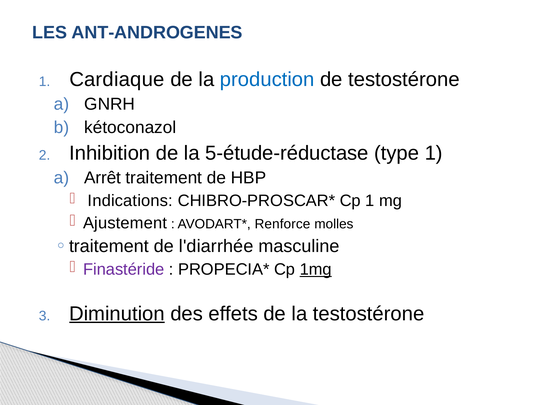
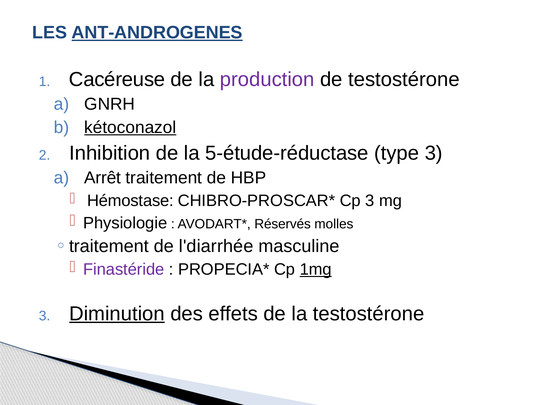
ANT-ANDROGENES underline: none -> present
Cardiaque: Cardiaque -> Cacéreuse
production colour: blue -> purple
kétoconazol underline: none -> present
type 1: 1 -> 3
Indications: Indications -> Hémostase
Cp 1: 1 -> 3
Ajustement: Ajustement -> Physiologie
Renforce: Renforce -> Réservés
